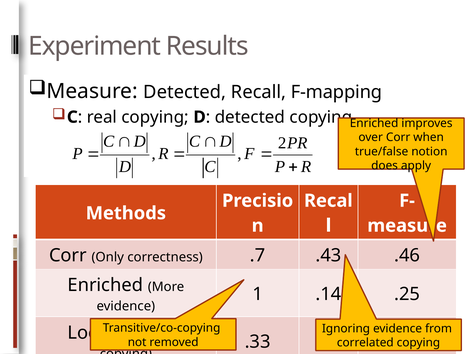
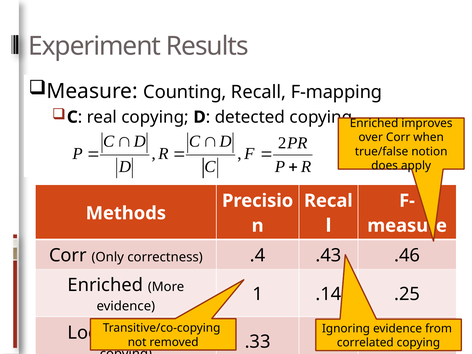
Measure Detected: Detected -> Counting
.7: .7 -> .4
